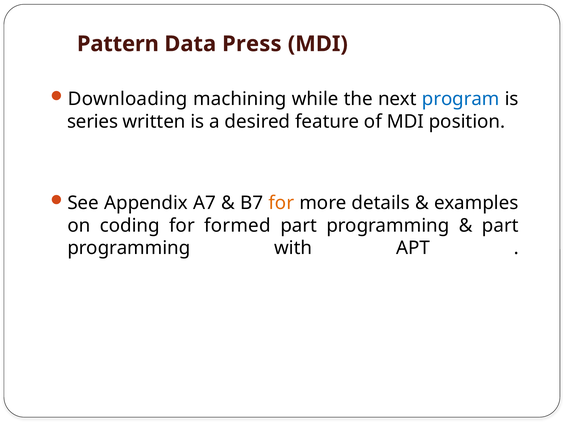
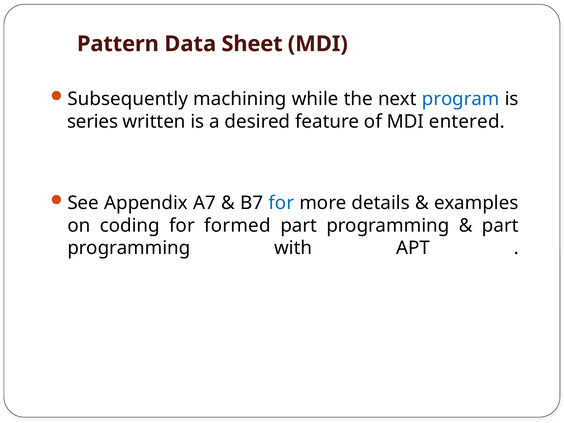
Press: Press -> Sheet
Downloading: Downloading -> Subsequently
position: position -> entered
for at (281, 203) colour: orange -> blue
